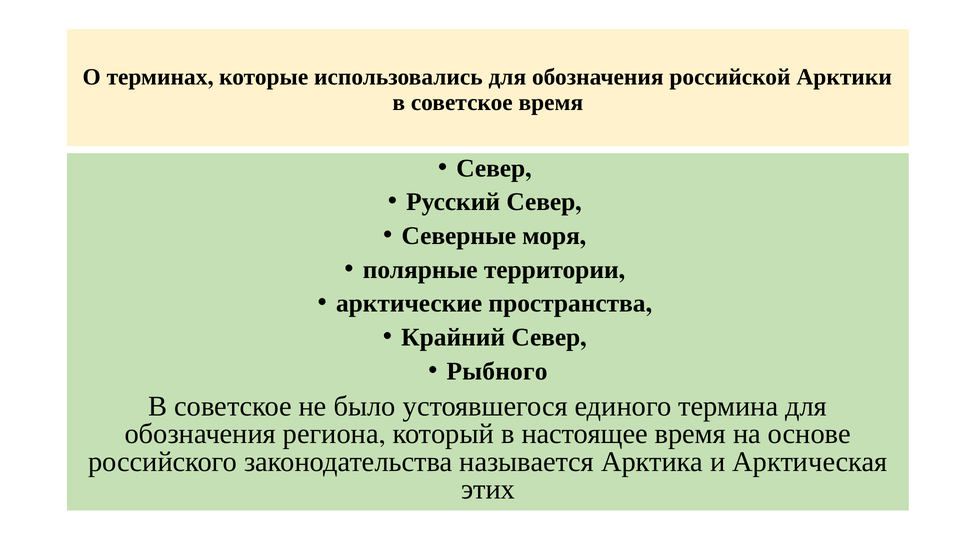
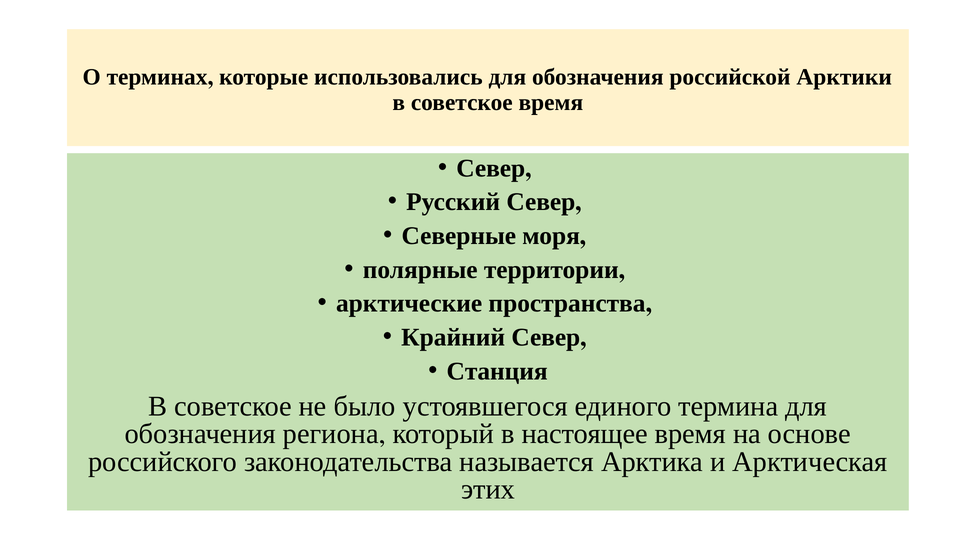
Рыбного: Рыбного -> Станция
